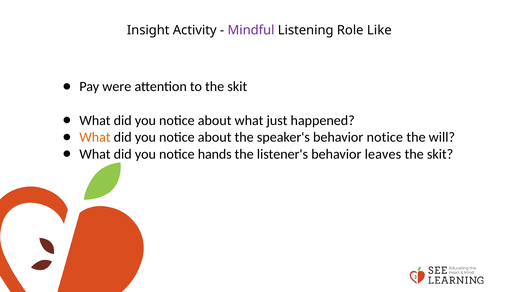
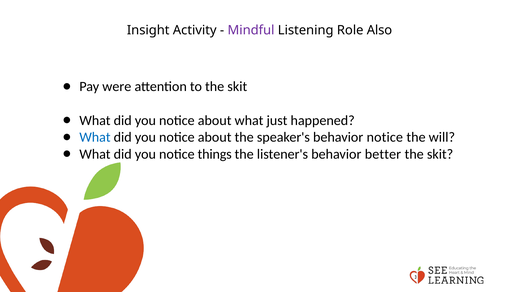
Like: Like -> Also
What at (95, 137) colour: orange -> blue
hands: hands -> things
leaves: leaves -> better
